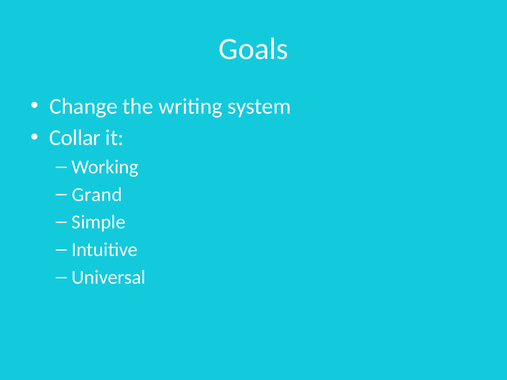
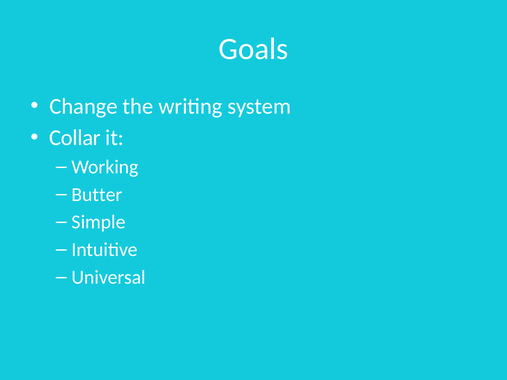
Grand: Grand -> Butter
